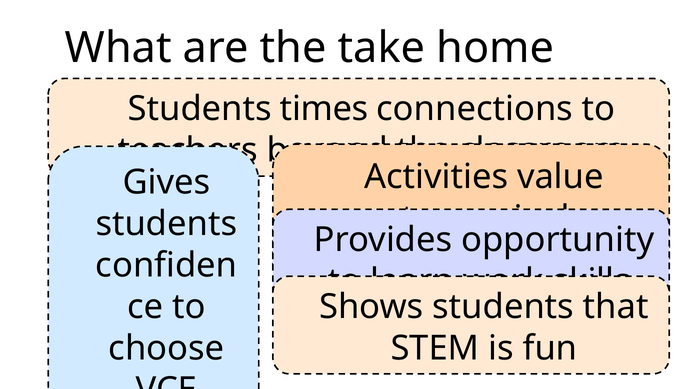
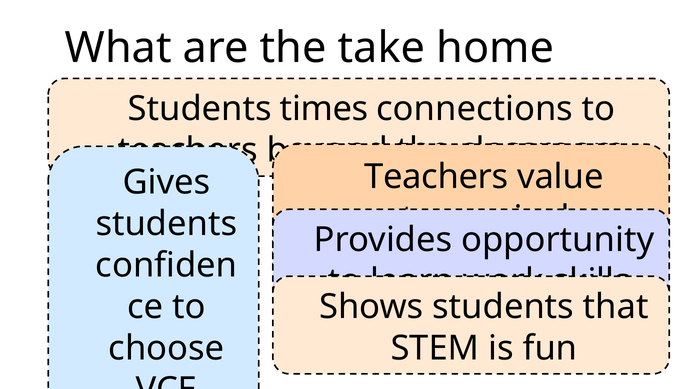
Activities at (436, 177): Activities -> Teachers
